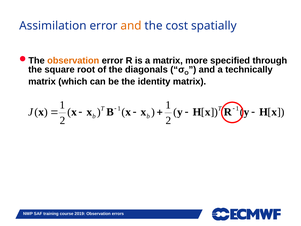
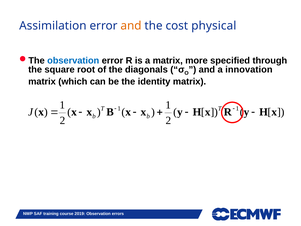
spatially: spatially -> physical
observation at (73, 60) colour: orange -> blue
technically: technically -> innovation
